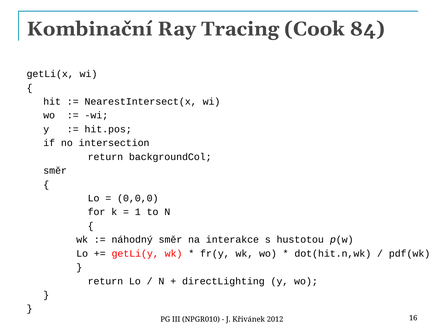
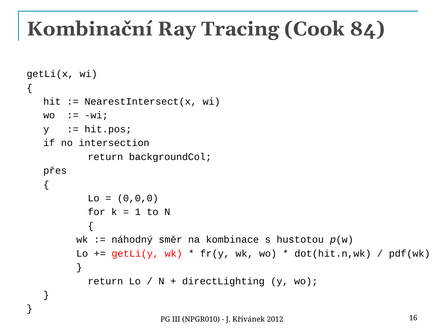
směr at (55, 171): směr -> přes
interakce: interakce -> kombinace
